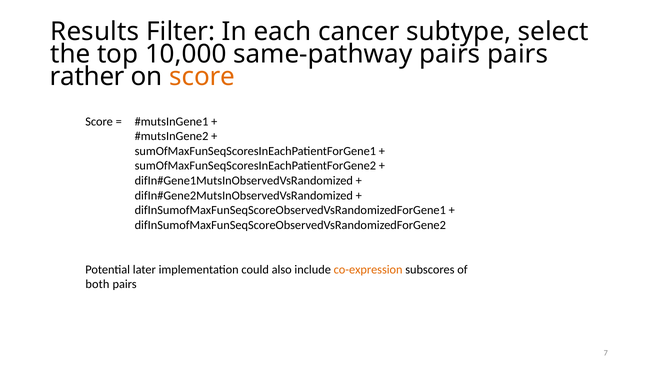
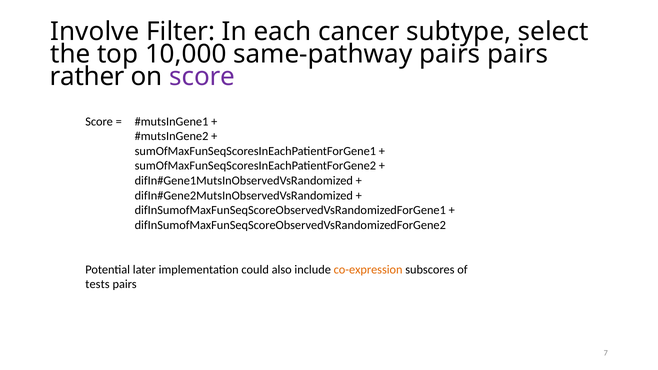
Results: Results -> Involve
score at (202, 77) colour: orange -> purple
both: both -> tests
